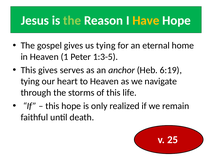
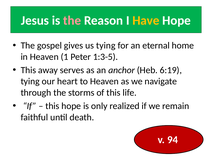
the at (72, 21) colour: light green -> pink
This gives: gives -> away
25: 25 -> 94
